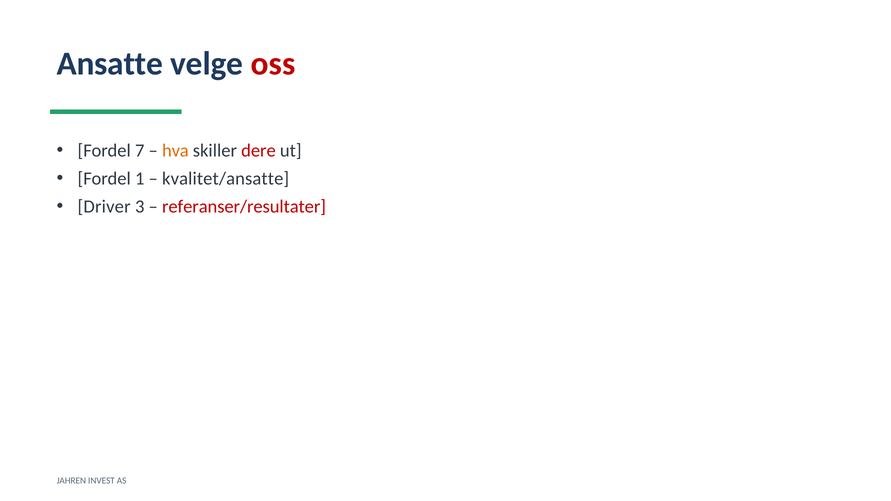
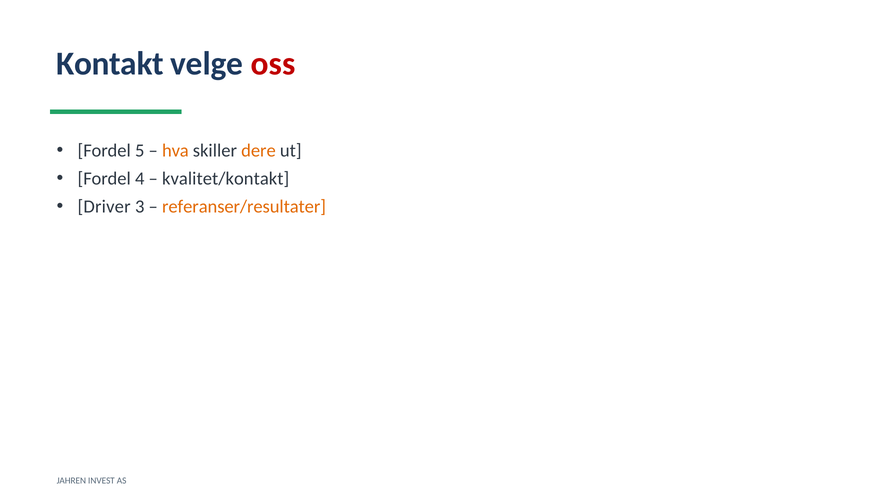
Ansatte: Ansatte -> Kontakt
7: 7 -> 5
dere colour: red -> orange
1: 1 -> 4
kvalitet/ansatte: kvalitet/ansatte -> kvalitet/kontakt
referanser/resultater colour: red -> orange
